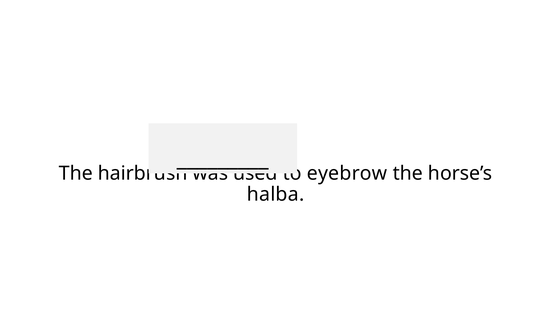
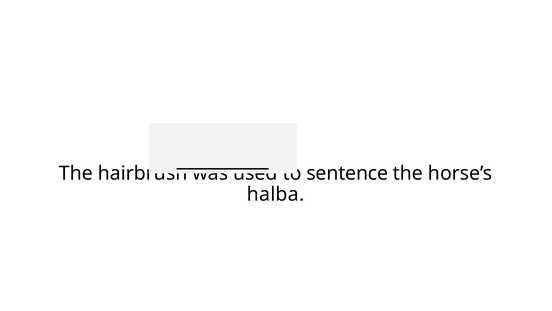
eyebrow: eyebrow -> sentence
